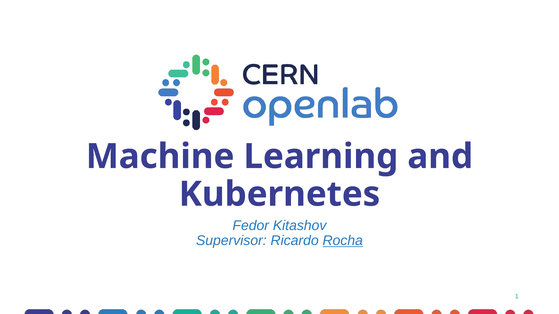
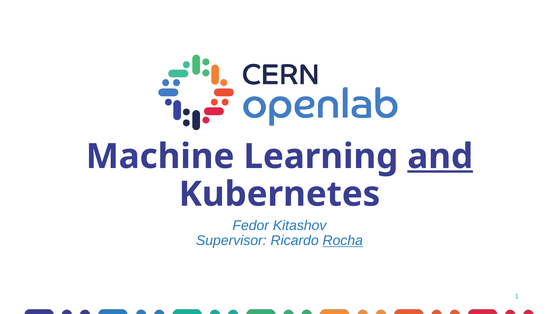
and underline: none -> present
